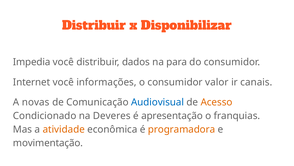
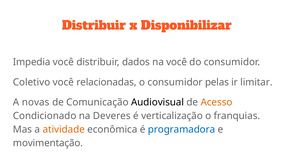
na para: para -> você
Internet: Internet -> Coletivo
informações: informações -> relacionadas
valor: valor -> pelas
canais: canais -> limitar
Audiovisual colour: blue -> black
apresentação: apresentação -> verticalização
programadora colour: orange -> blue
